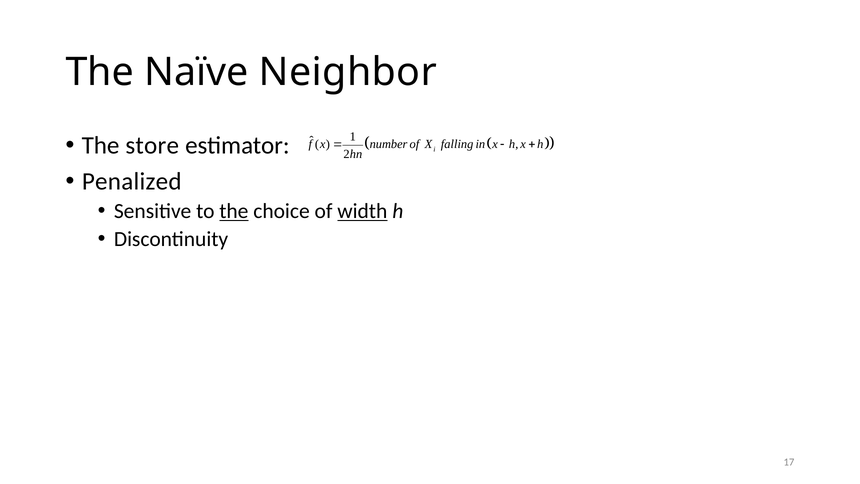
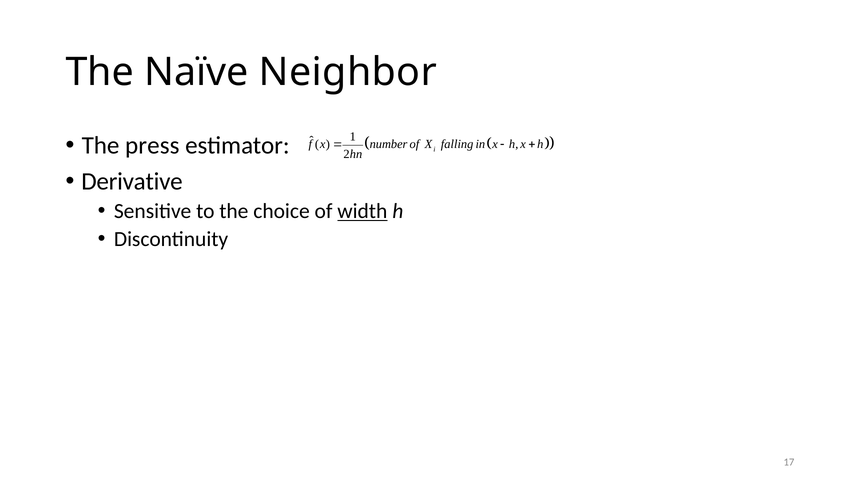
store: store -> press
Penalized: Penalized -> Derivative
the at (234, 211) underline: present -> none
